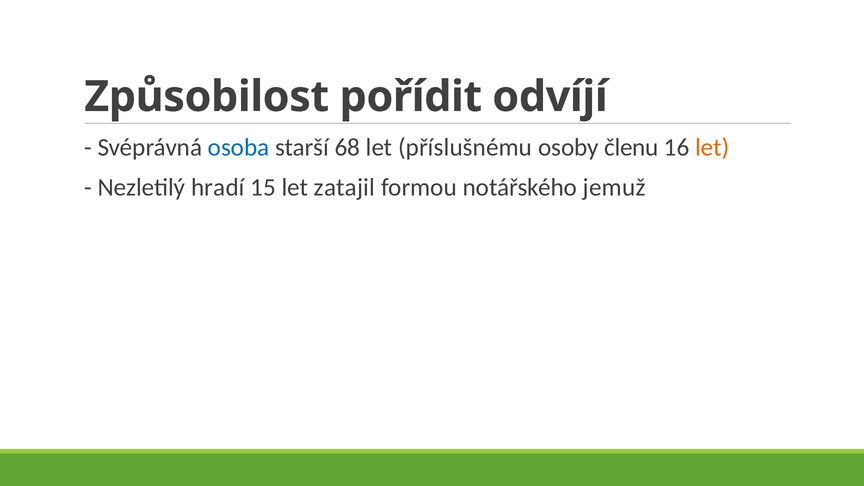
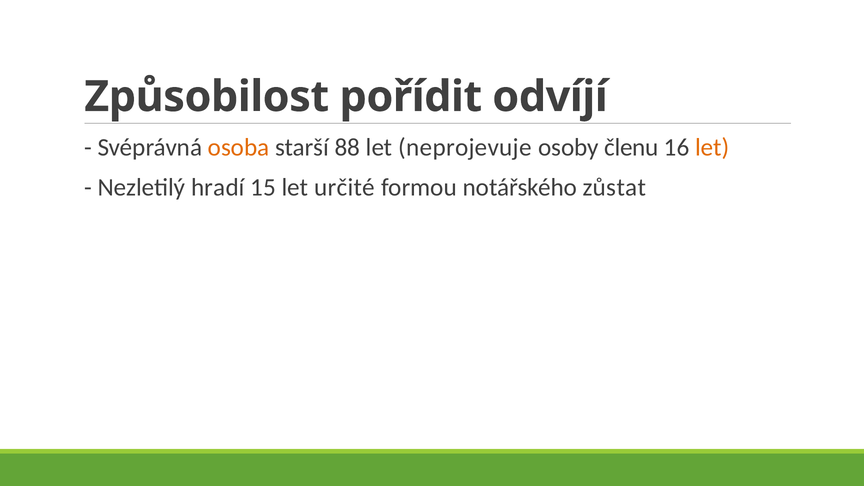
osoba colour: blue -> orange
68: 68 -> 88
příslušnému: příslušnému -> neprojevuje
zatajil: zatajil -> určité
jemuž: jemuž -> zůstat
